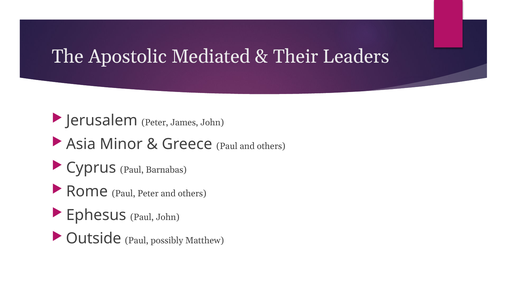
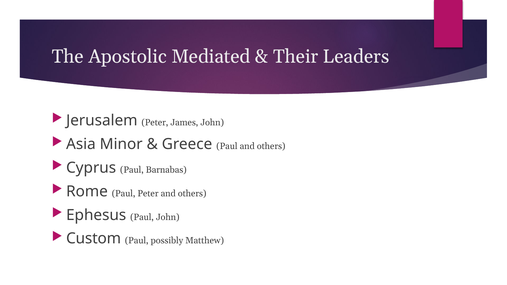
Outside: Outside -> Custom
